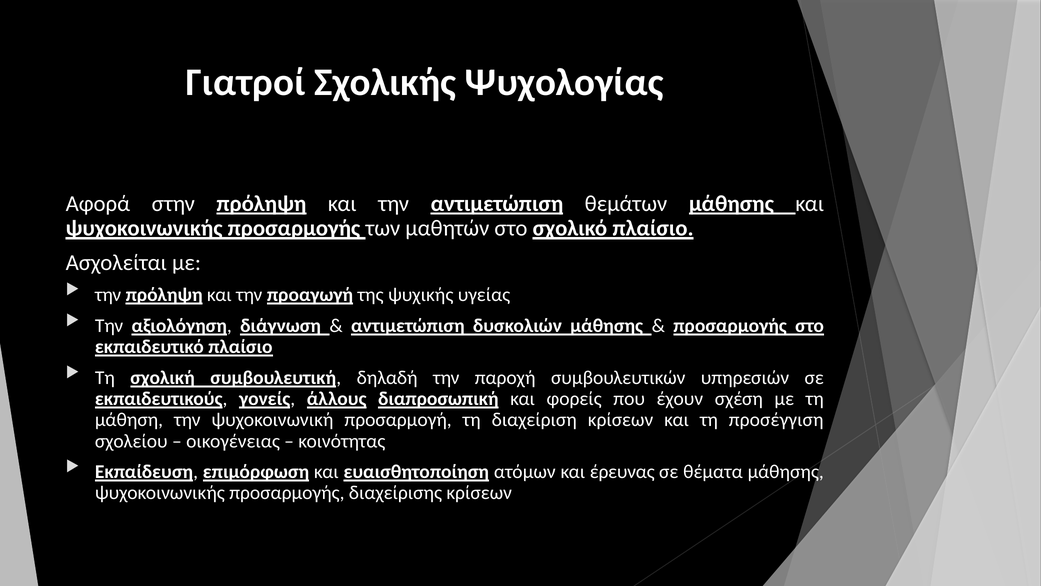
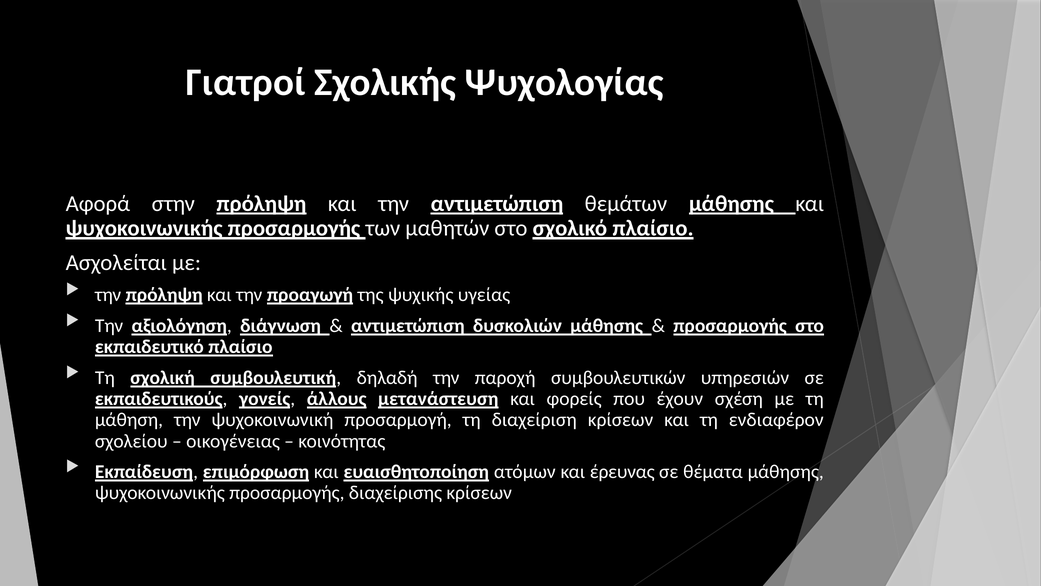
διαπροσωπική: διαπροσωπική -> μετανάστευση
προσέγγιση: προσέγγιση -> ενδιαφέρον
